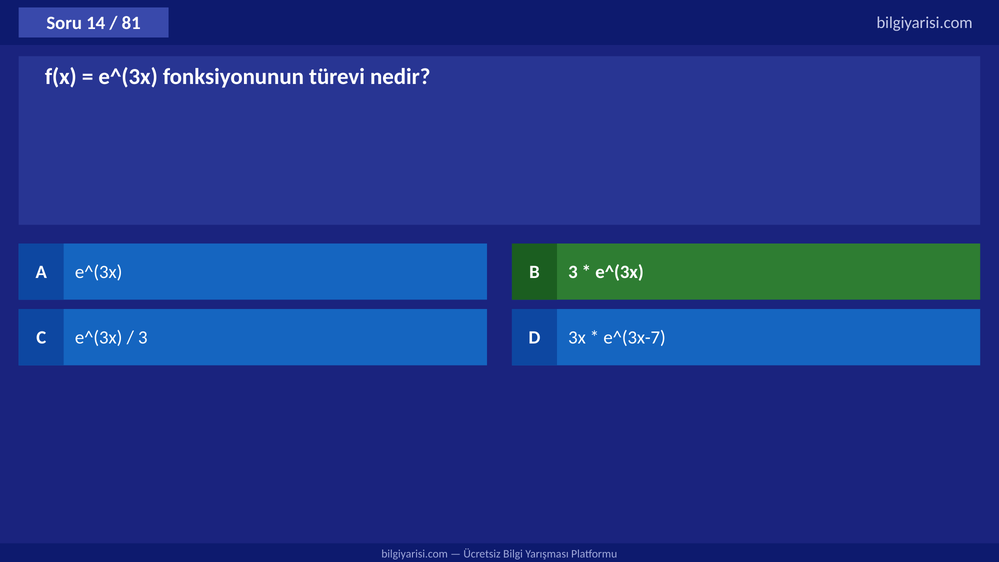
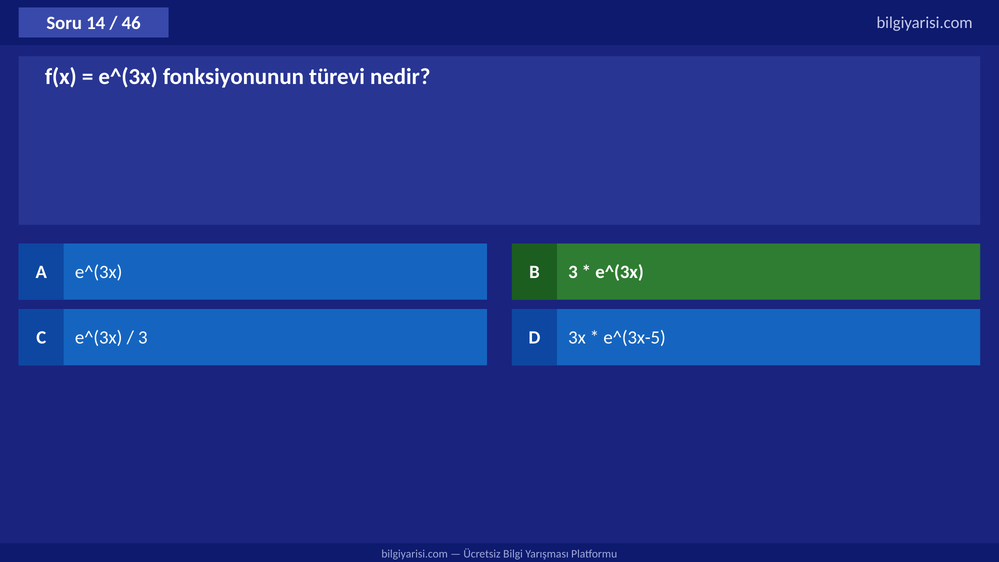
81: 81 -> 46
e^(3x-7: e^(3x-7 -> e^(3x-5
